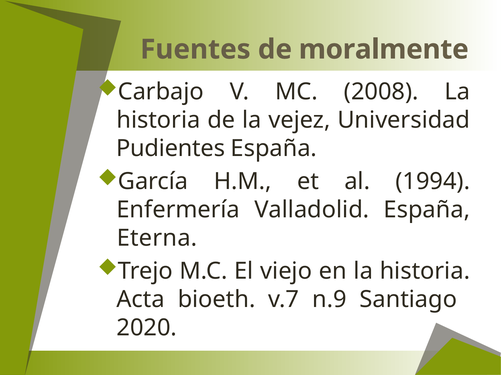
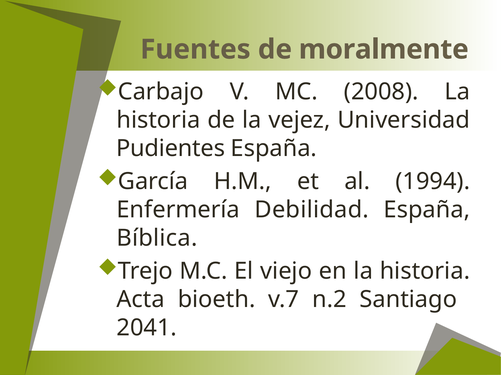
Valladolid: Valladolid -> Debilidad
Eterna: Eterna -> Bíblica
n.9: n.9 -> n.2
2020: 2020 -> 2041
